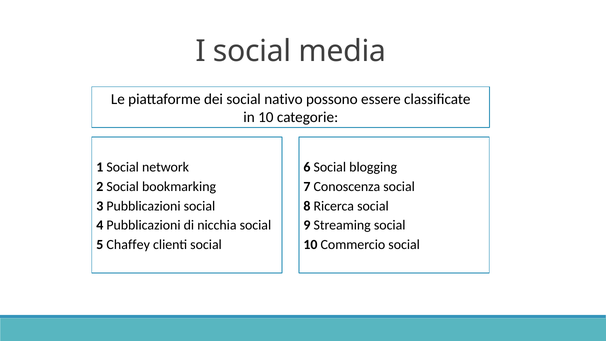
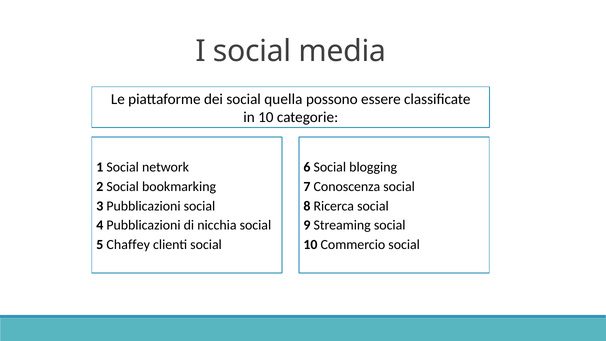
nativo: nativo -> quella
